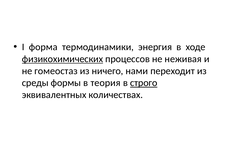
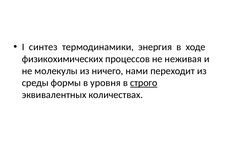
форма: форма -> синтез
физикохимических underline: present -> none
гомеостаз: гомеостаз -> молекулы
теория: теория -> уровня
